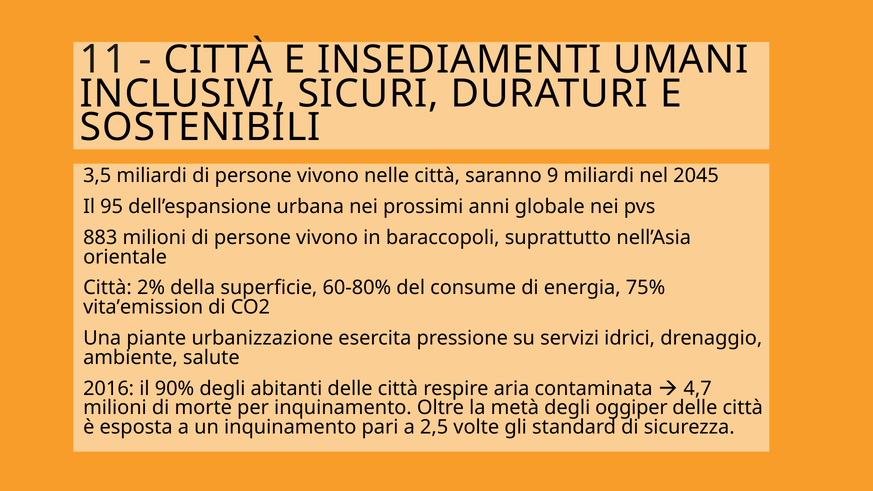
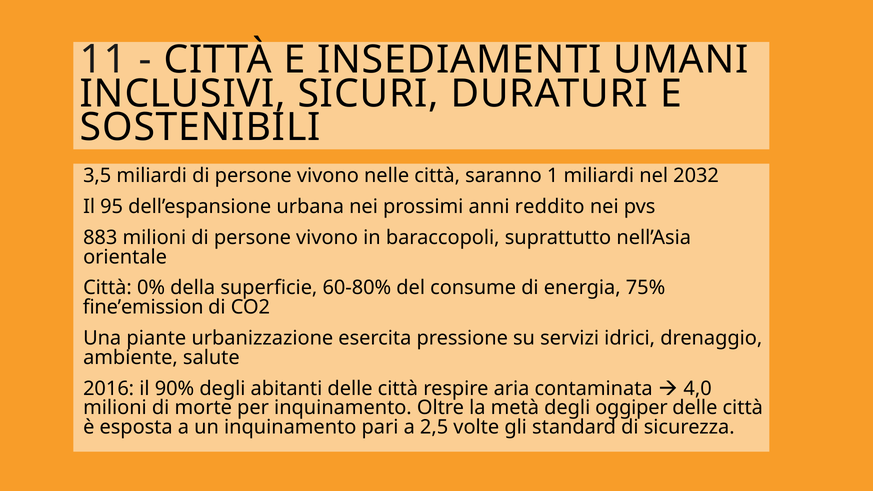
9: 9 -> 1
2045: 2045 -> 2032
globale: globale -> reddito
2%: 2% -> 0%
vita’emission: vita’emission -> fine’emission
4,7: 4,7 -> 4,0
